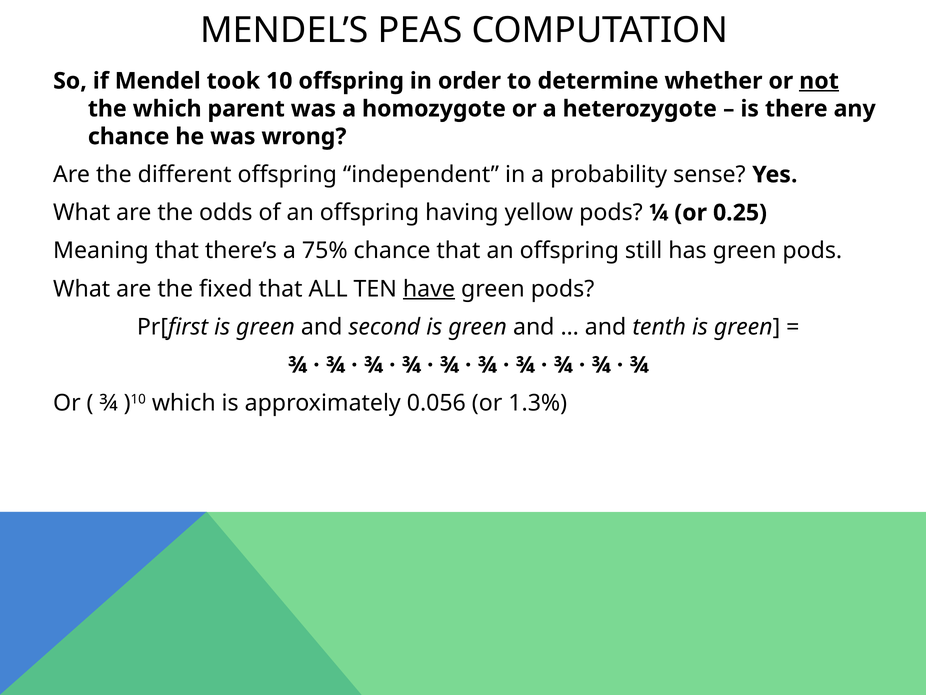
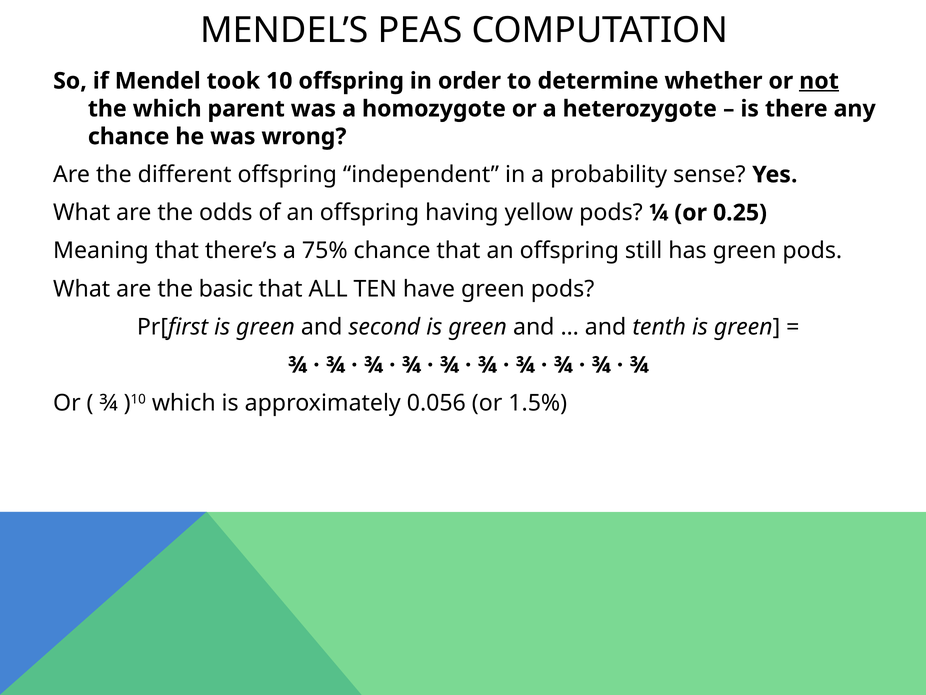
fixed: fixed -> basic
have underline: present -> none
1.3%: 1.3% -> 1.5%
